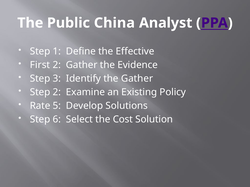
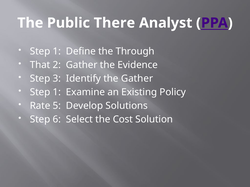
China: China -> There
Effective: Effective -> Through
First: First -> That
2 at (57, 92): 2 -> 1
